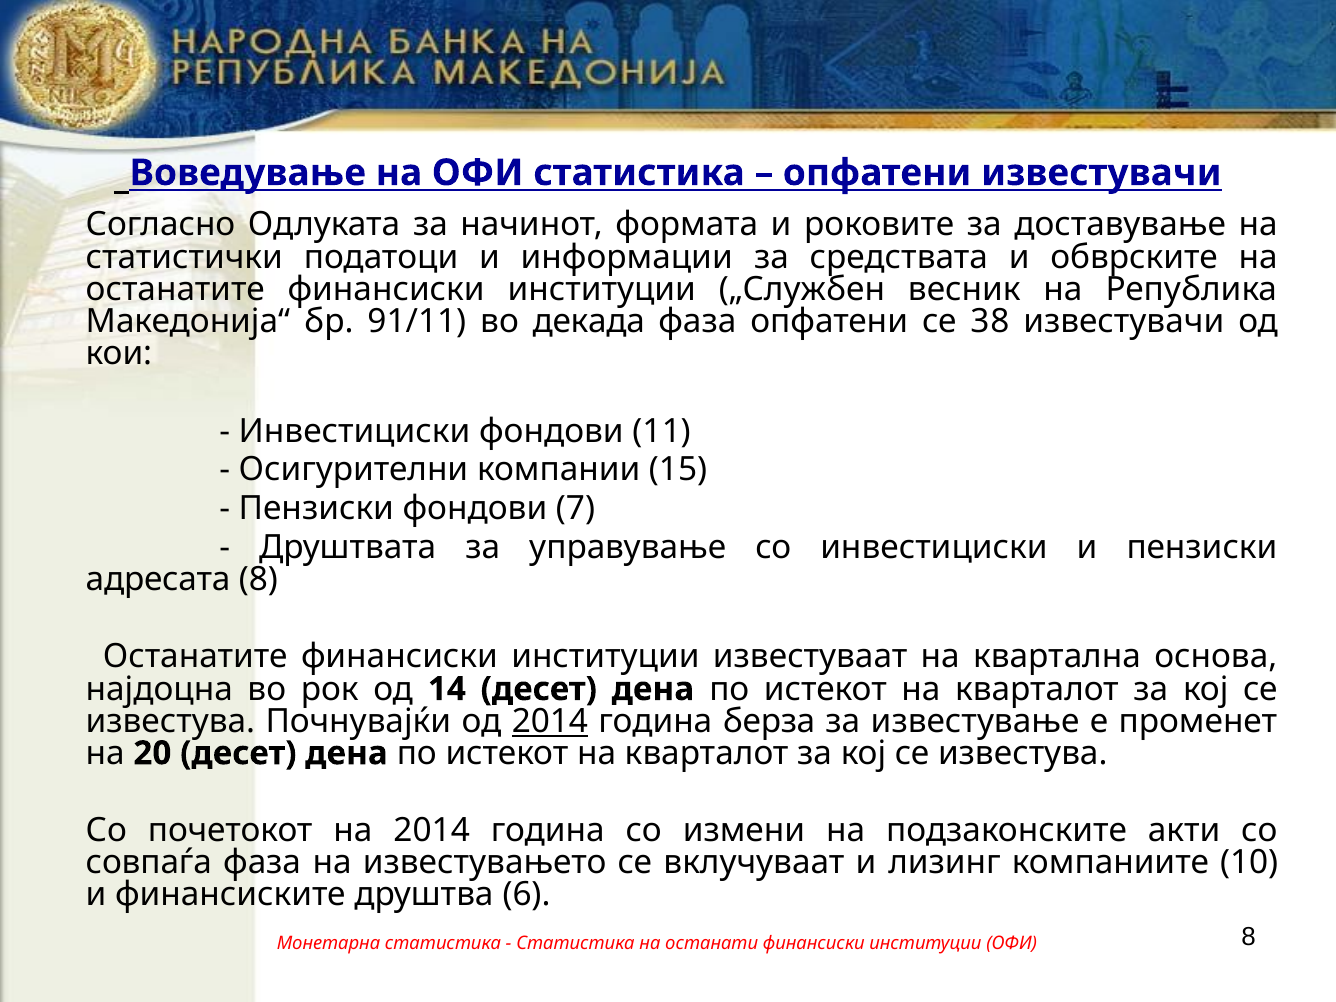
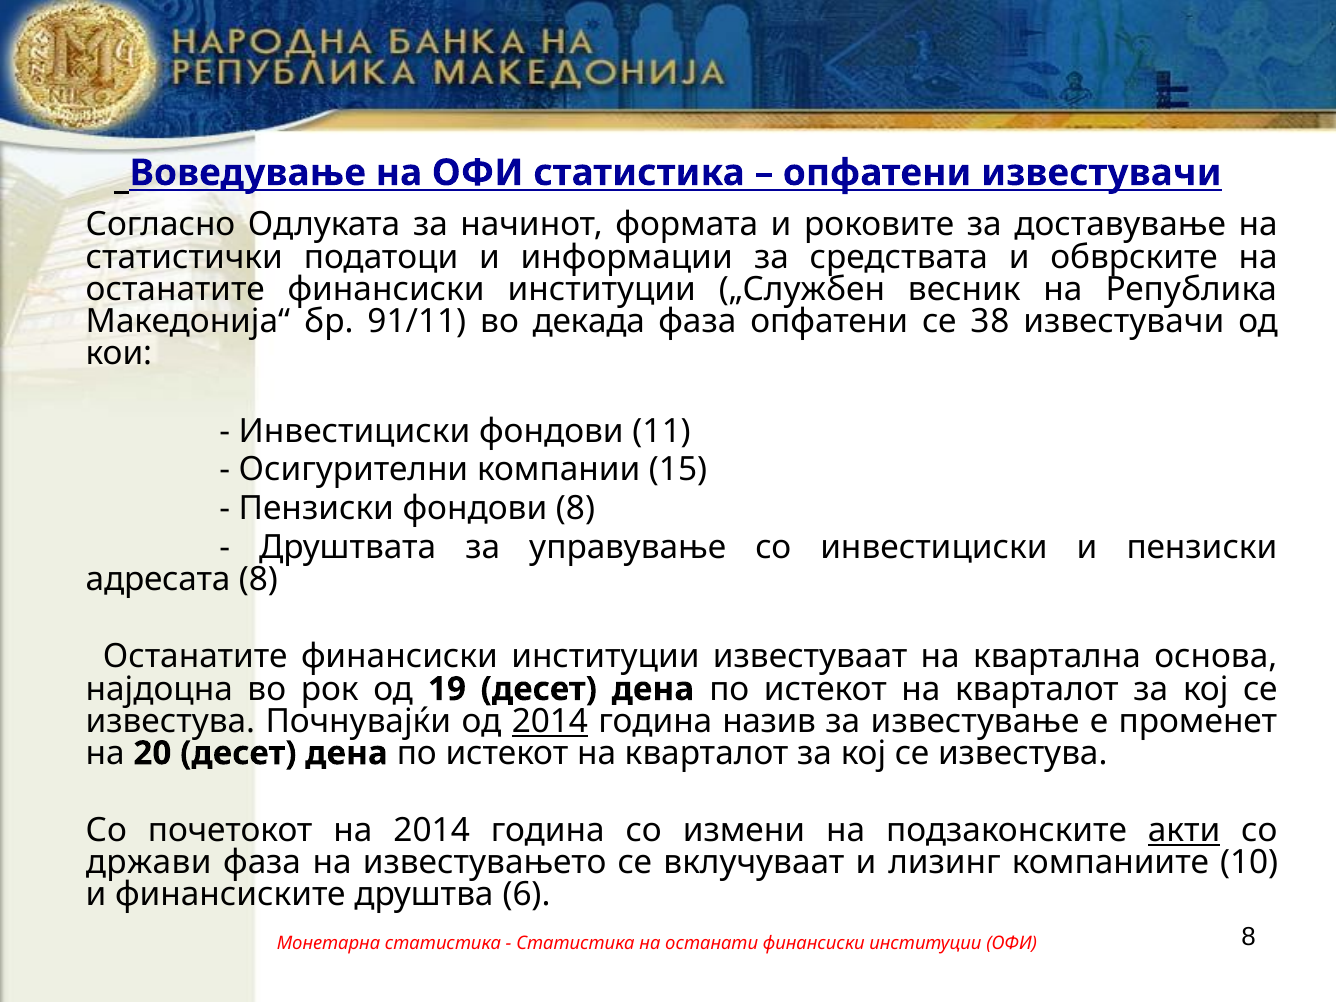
фондови 7: 7 -> 8
14: 14 -> 19
берза: берза -> назив
акти underline: none -> present
совпаѓа: совпаѓа -> држави
